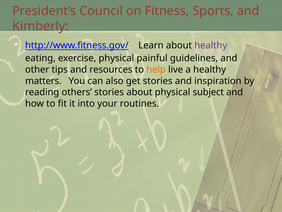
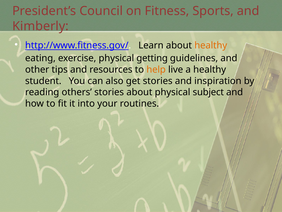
healthy at (211, 45) colour: purple -> orange
painful: painful -> getting
matters: matters -> student
